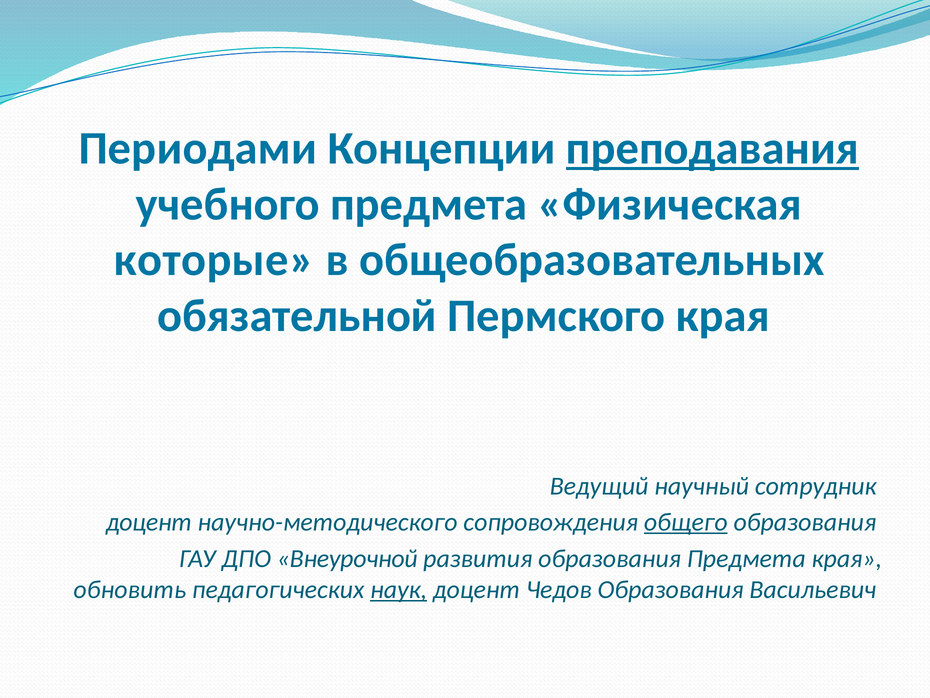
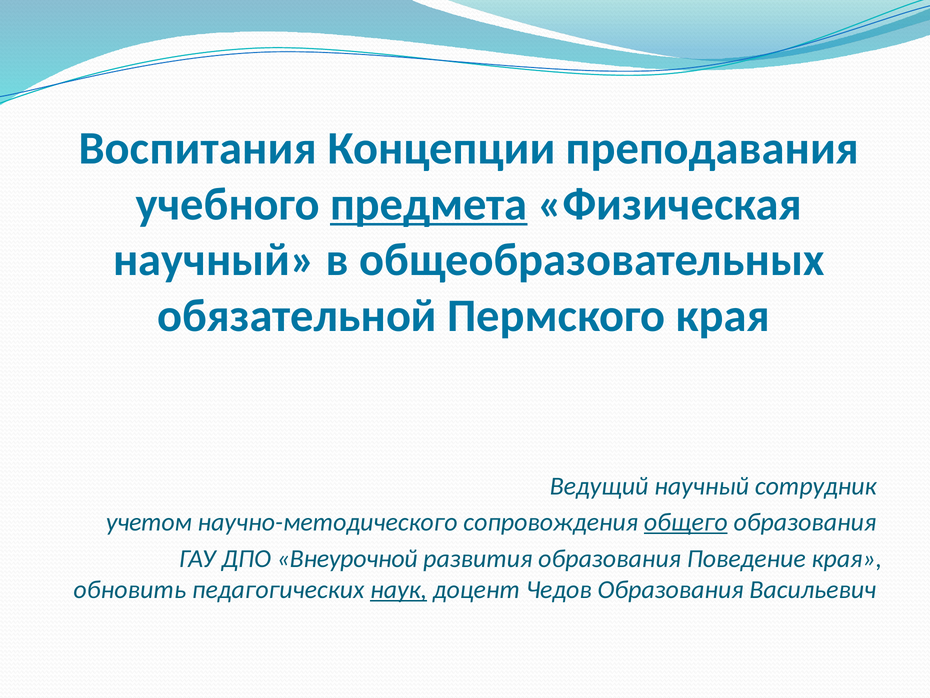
Периодами: Периодами -> Воспитания
преподавания underline: present -> none
предмета at (429, 204) underline: none -> present
которые at (214, 260): которые -> научный
доцент at (149, 522): доцент -> учетом
образования Предмета: Предмета -> Поведение
